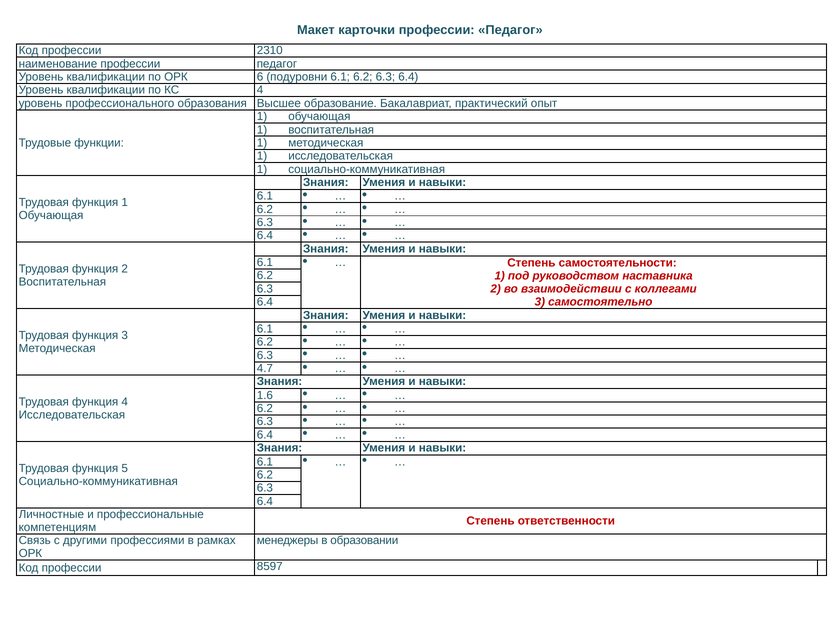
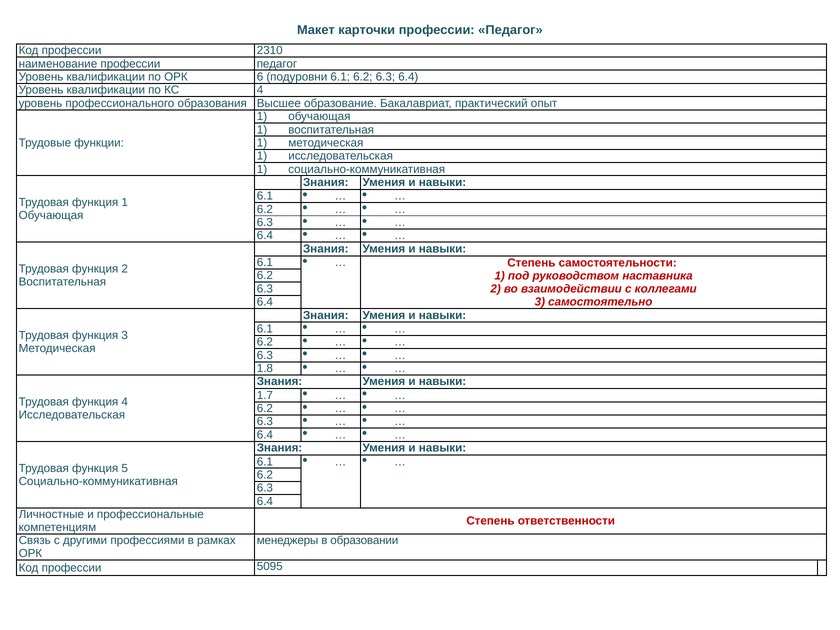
4.7: 4.7 -> 1.8
1.6: 1.6 -> 1.7
8597: 8597 -> 5095
